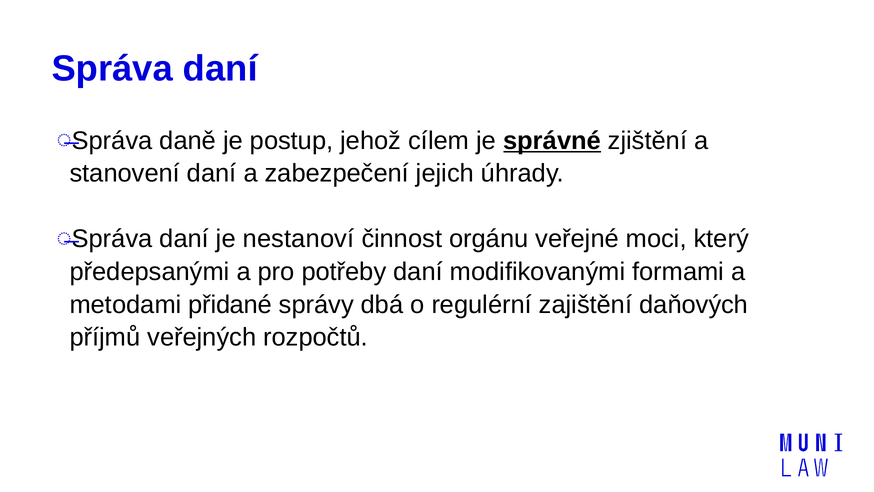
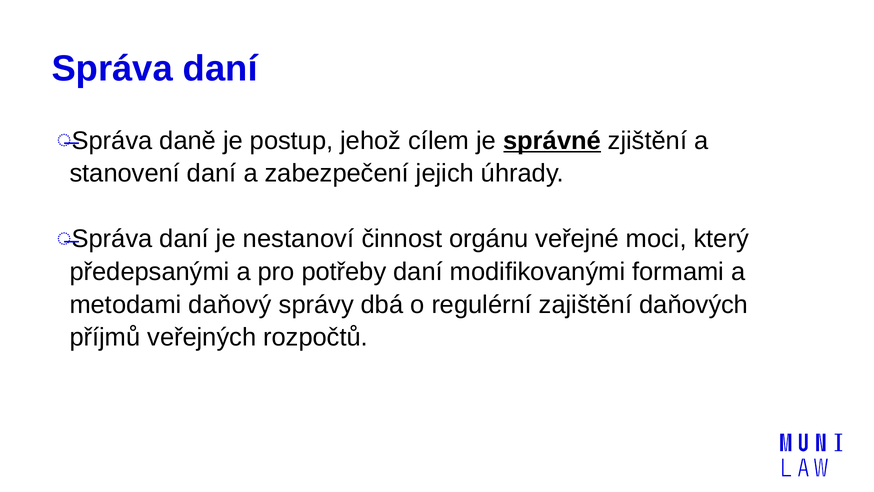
přidané: přidané -> daňový
